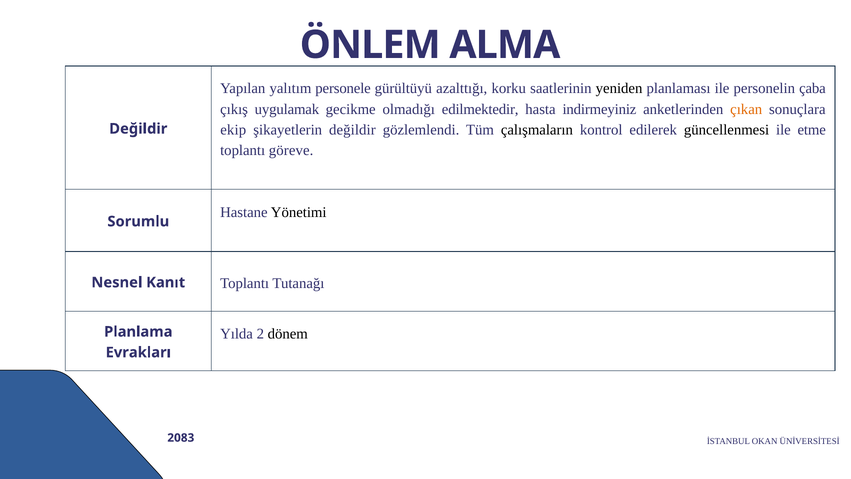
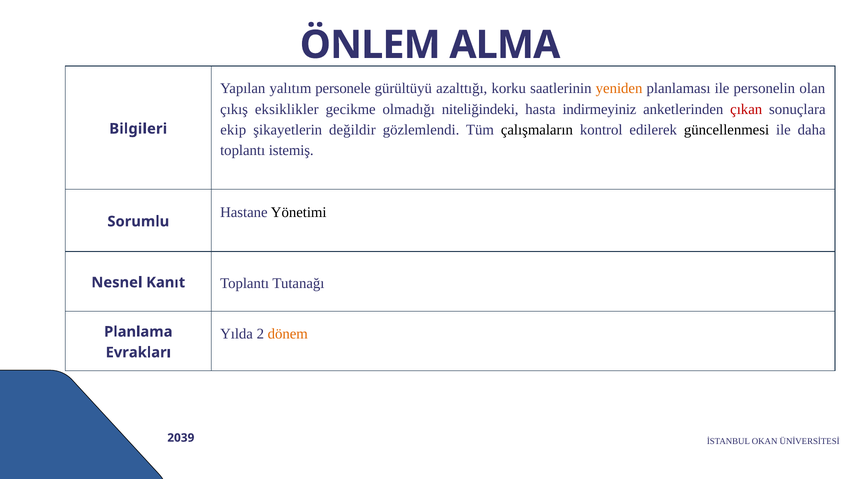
yeniden colour: black -> orange
çaba: çaba -> olan
uygulamak: uygulamak -> eksiklikler
edilmektedir: edilmektedir -> niteliğindeki
çıkan colour: orange -> red
etme: etme -> daha
Değildir at (138, 129): Değildir -> Bilgileri
göreve: göreve -> istemiş
dönem colour: black -> orange
2083: 2083 -> 2039
